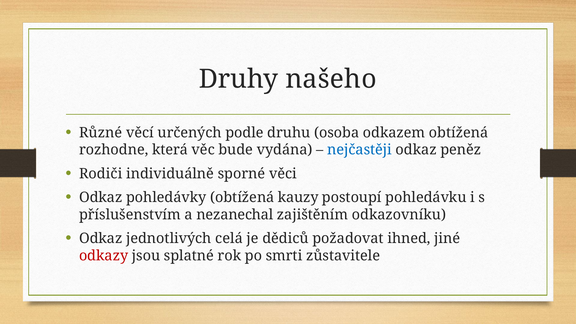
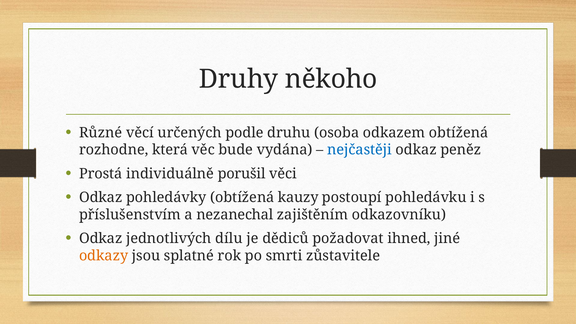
našeho: našeho -> někoho
Rodiči: Rodiči -> Prostá
sporné: sporné -> porušil
celá: celá -> dílu
odkazy colour: red -> orange
